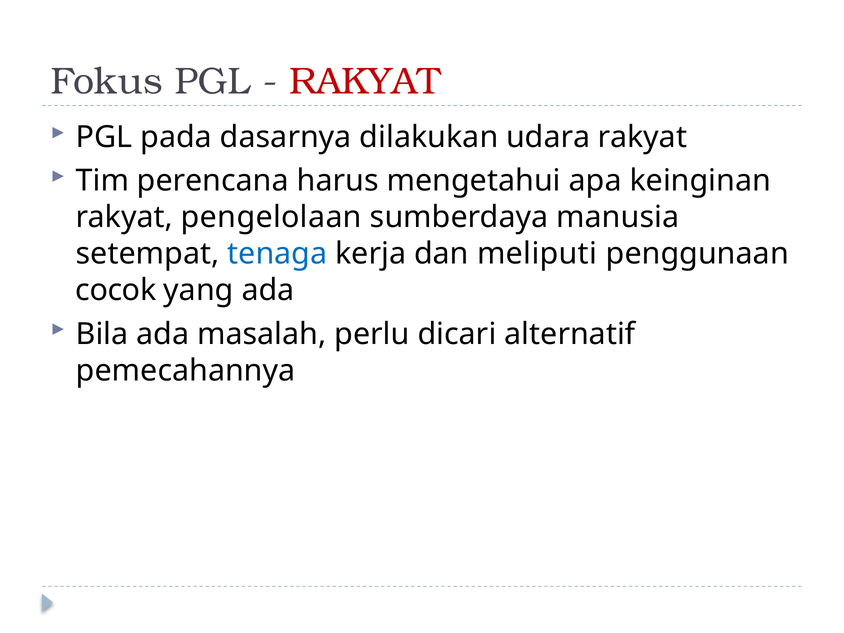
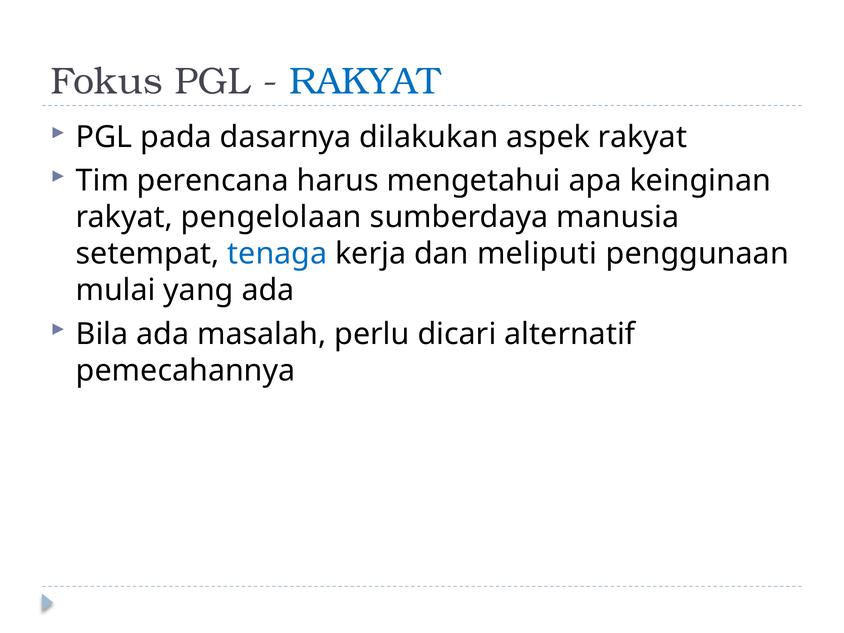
RAKYAT at (365, 81) colour: red -> blue
udara: udara -> aspek
cocok: cocok -> mulai
